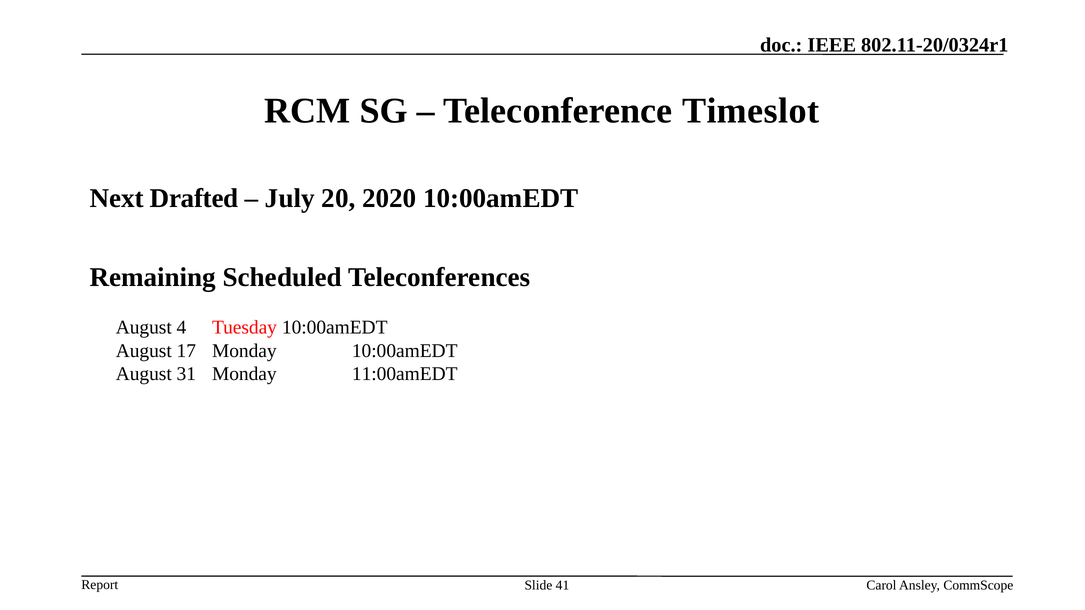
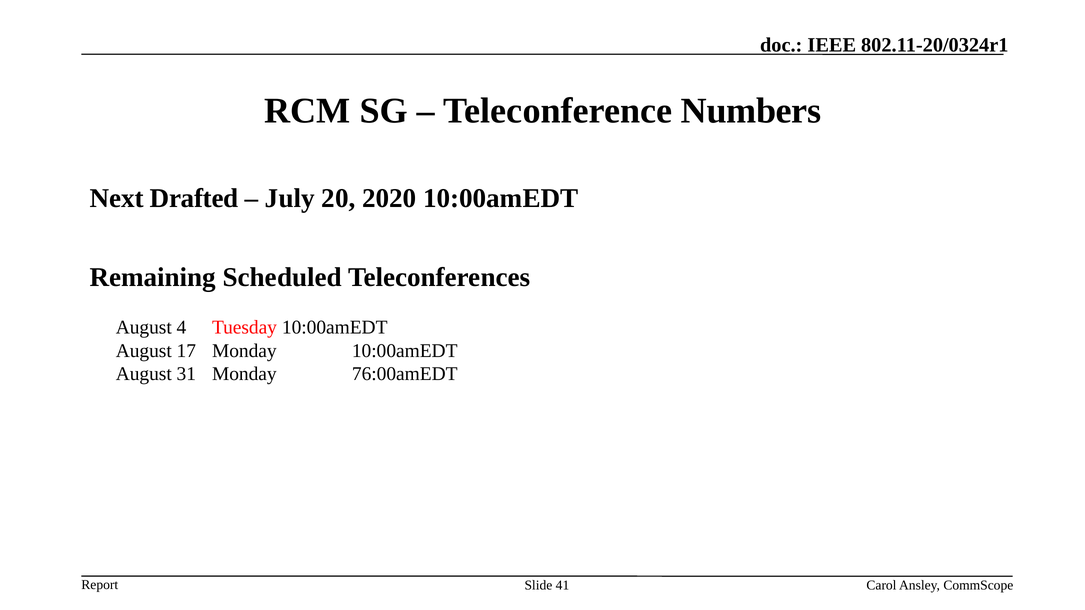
Timeslot: Timeslot -> Numbers
11:00amEDT: 11:00amEDT -> 76:00amEDT
